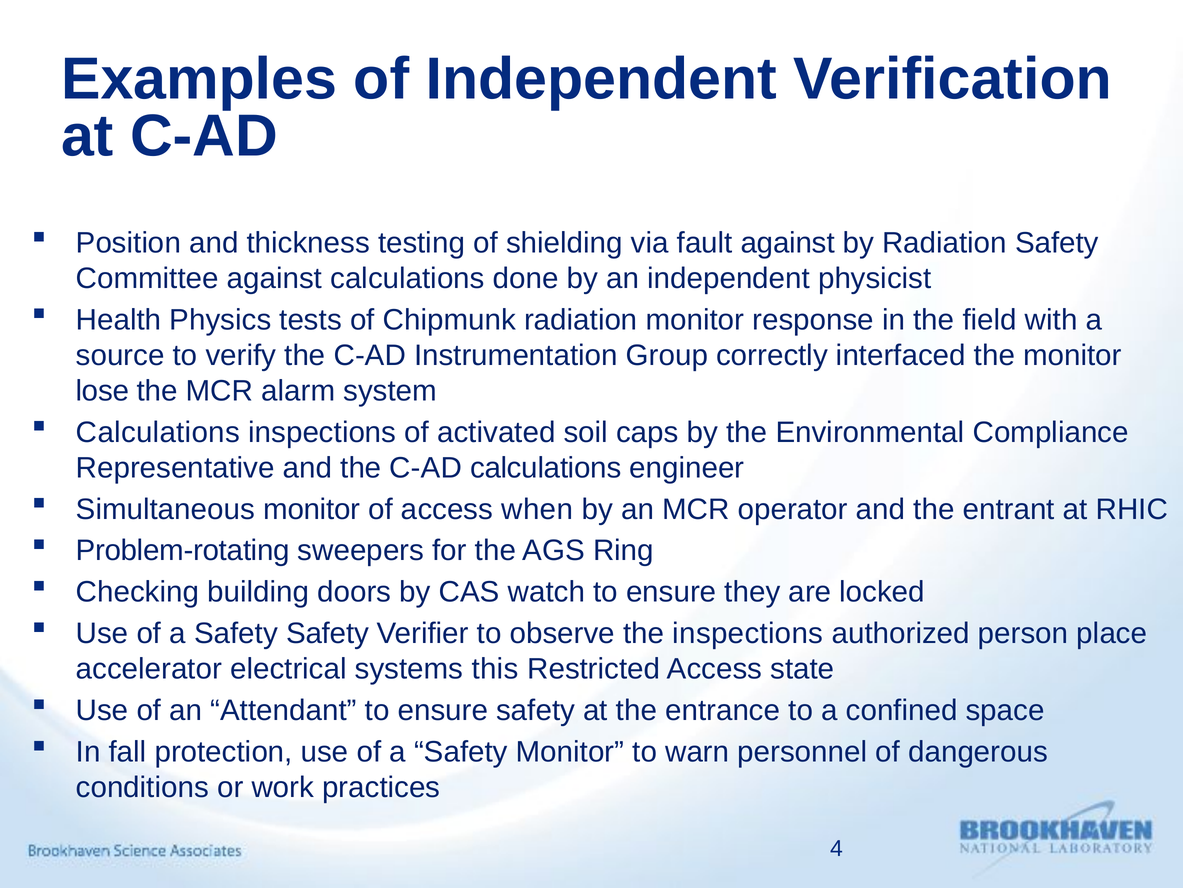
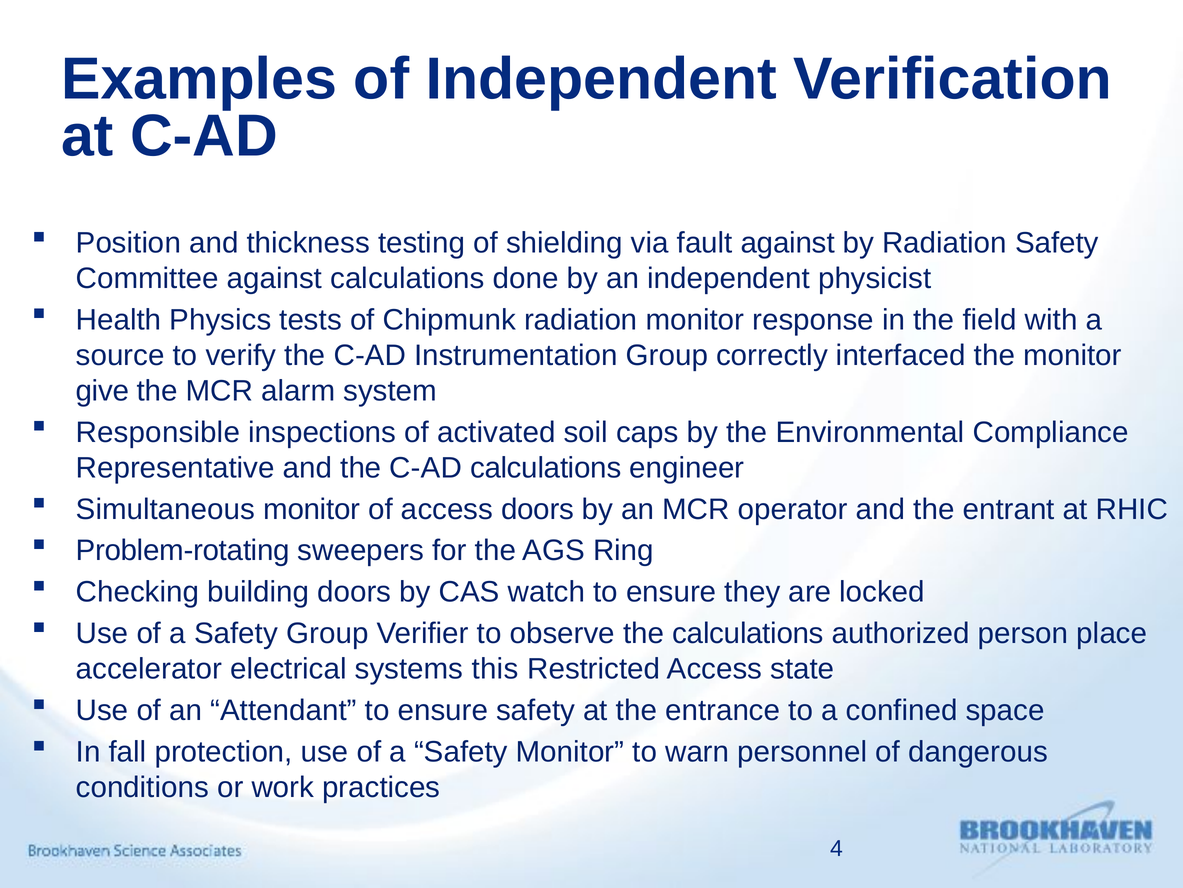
lose: lose -> give
Calculations at (158, 432): Calculations -> Responsible
access when: when -> doors
Safety Safety: Safety -> Group
the inspections: inspections -> calculations
